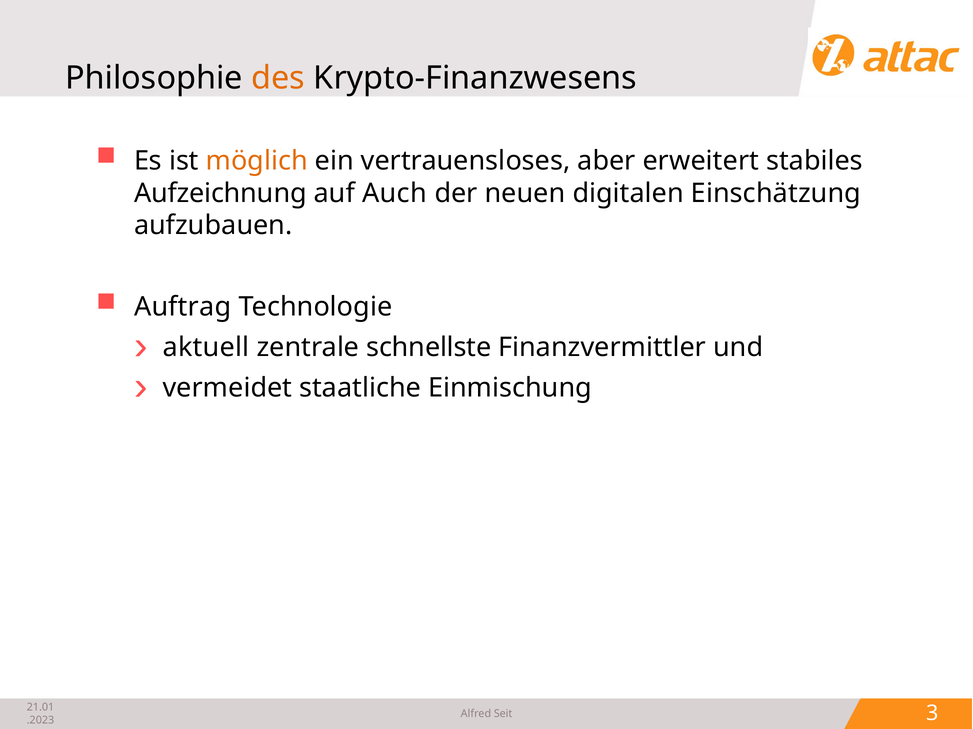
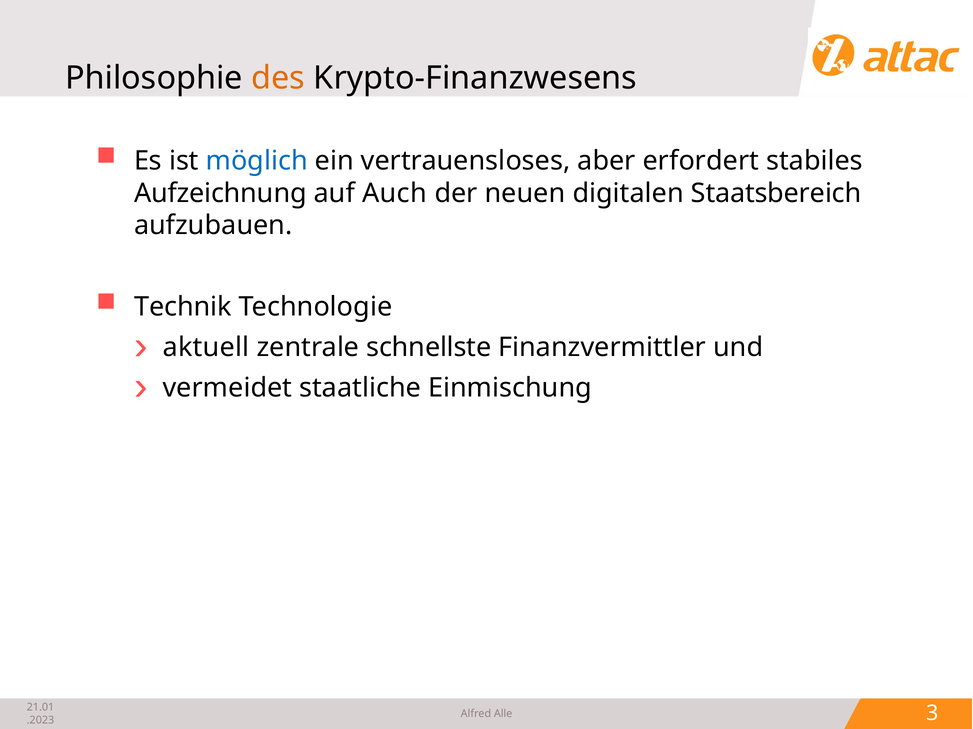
möglich colour: orange -> blue
erweitert: erweitert -> erfordert
Einschätzung: Einschätzung -> Staatsbereich
Auftrag: Auftrag -> Technik
Seit: Seit -> Alle
